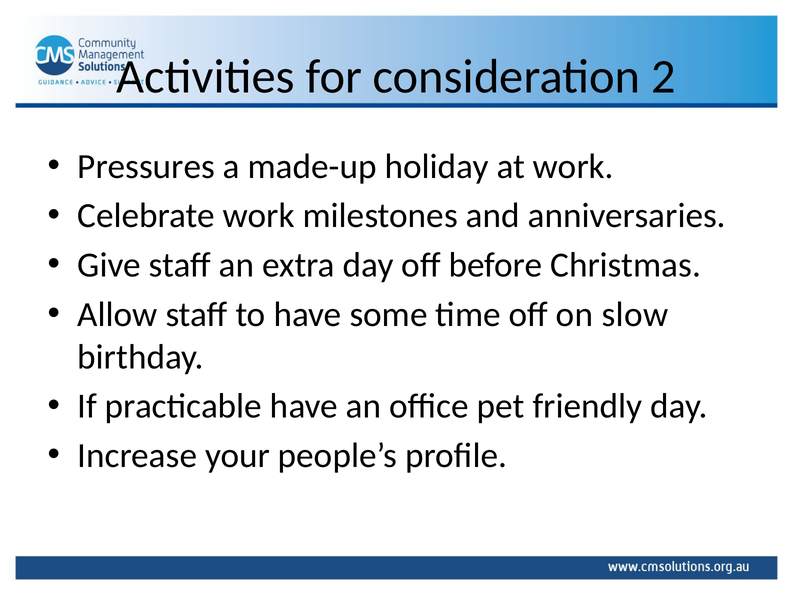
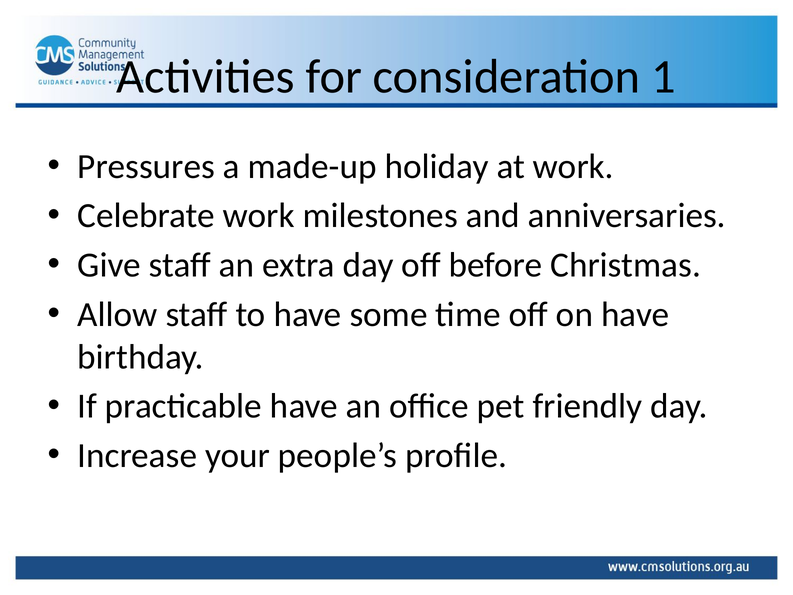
2: 2 -> 1
on slow: slow -> have
